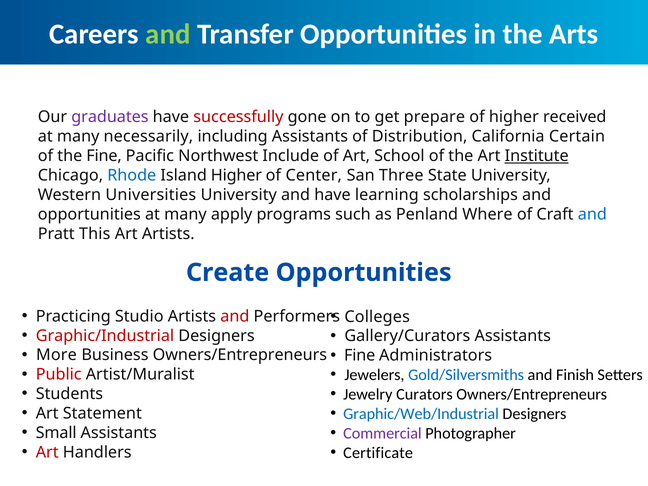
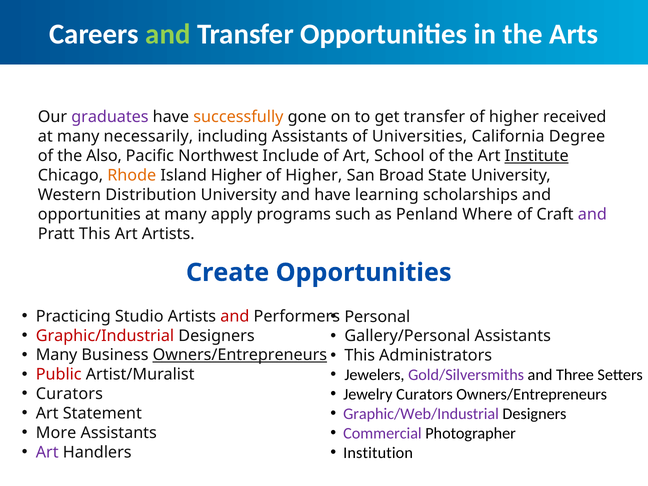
successfully colour: red -> orange
get prepare: prepare -> transfer
Distribution: Distribution -> Universities
Certain: Certain -> Degree
the Fine: Fine -> Also
Rhode colour: blue -> orange
Center at (314, 175): Center -> Higher
Three: Three -> Broad
Universities: Universities -> Distribution
and at (592, 214) colour: blue -> purple
Colleges: Colleges -> Personal
Gallery/Curators: Gallery/Curators -> Gallery/Personal
More at (56, 355): More -> Many
Owners/Entrepreneurs at (240, 355) underline: none -> present
Fine at (360, 356): Fine -> This
Gold/Silversmiths colour: blue -> purple
Finish: Finish -> Three
Students at (69, 394): Students -> Curators
Graphic/Web/Industrial colour: blue -> purple
Small: Small -> More
Art at (47, 452) colour: red -> purple
Certificate: Certificate -> Institution
